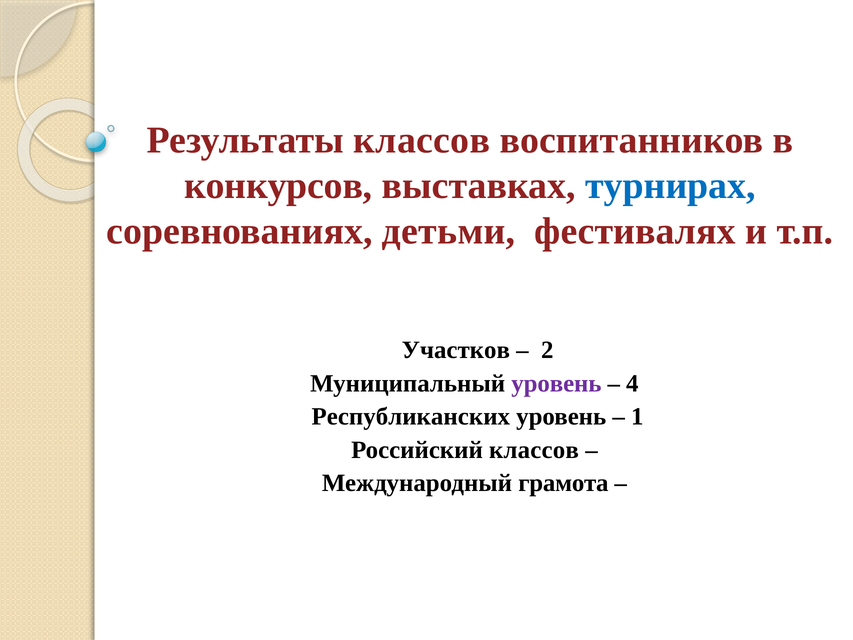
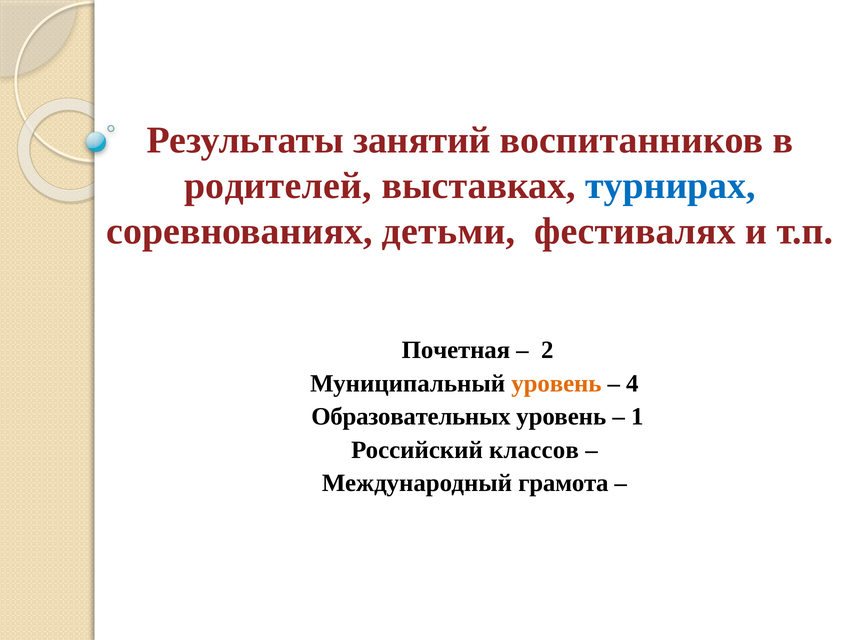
Результаты классов: классов -> занятий
конкурсов: конкурсов -> родителей
Участков: Участков -> Почетная
уровень at (556, 383) colour: purple -> orange
Республиканских: Республиканских -> Образовательных
